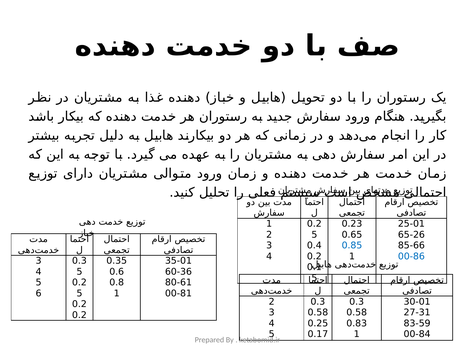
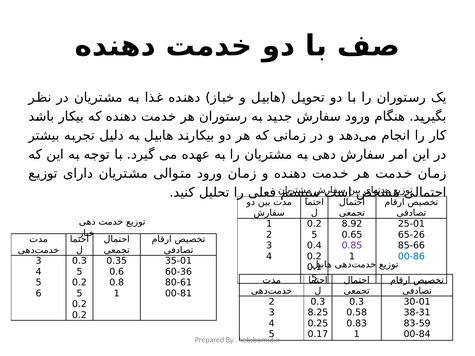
0.23: 0.23 -> 8.92
0.85 colour: blue -> purple
0.58 at (318, 313): 0.58 -> 8.25
27-31: 27-31 -> 38-31
